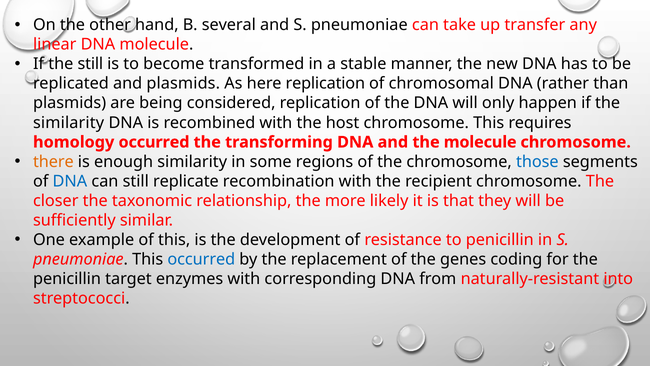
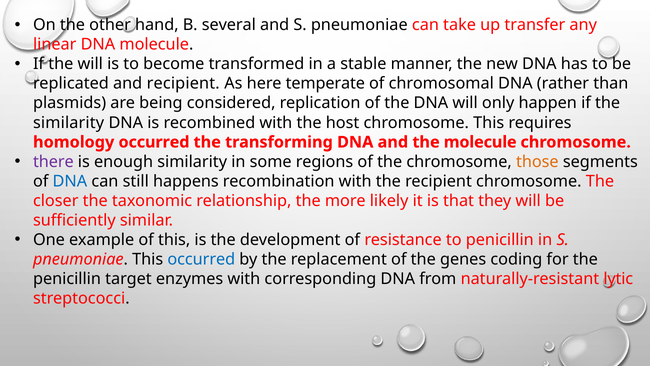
the still: still -> will
and plasmids: plasmids -> recipient
here replication: replication -> temperate
there colour: orange -> purple
those colour: blue -> orange
replicate: replicate -> happens
into: into -> lytic
